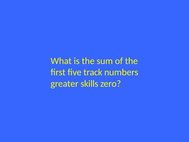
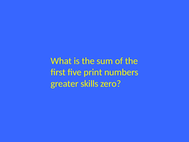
track: track -> print
